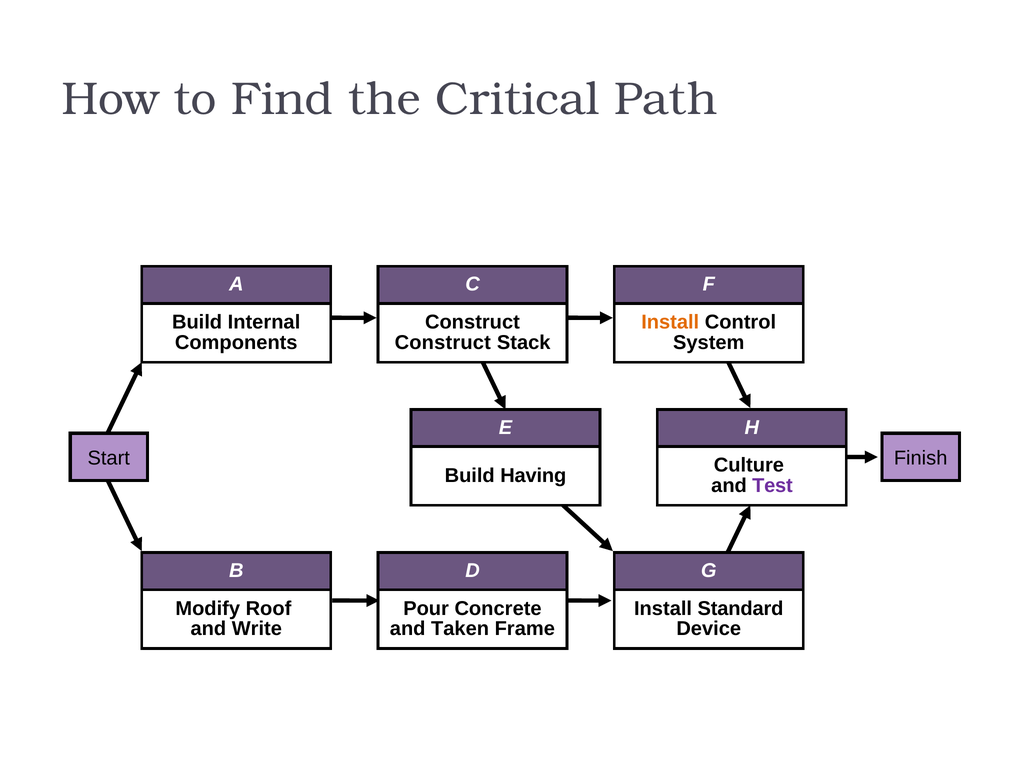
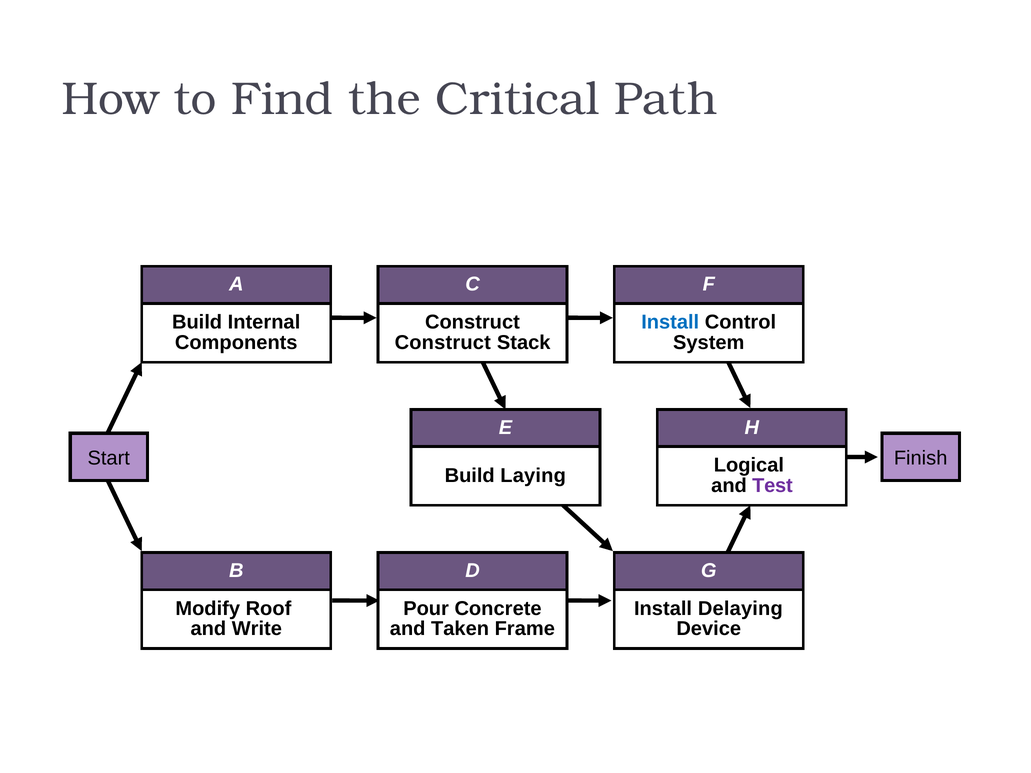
Install at (670, 322) colour: orange -> blue
Culture: Culture -> Logical
Having: Having -> Laying
Standard: Standard -> Delaying
